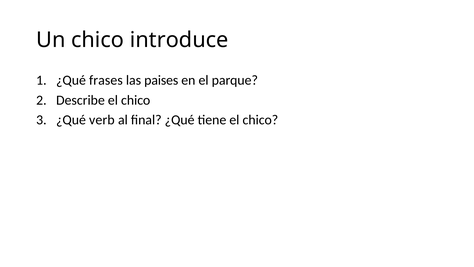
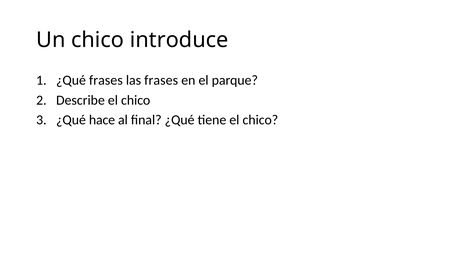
las paises: paises -> frases
verb: verb -> hace
